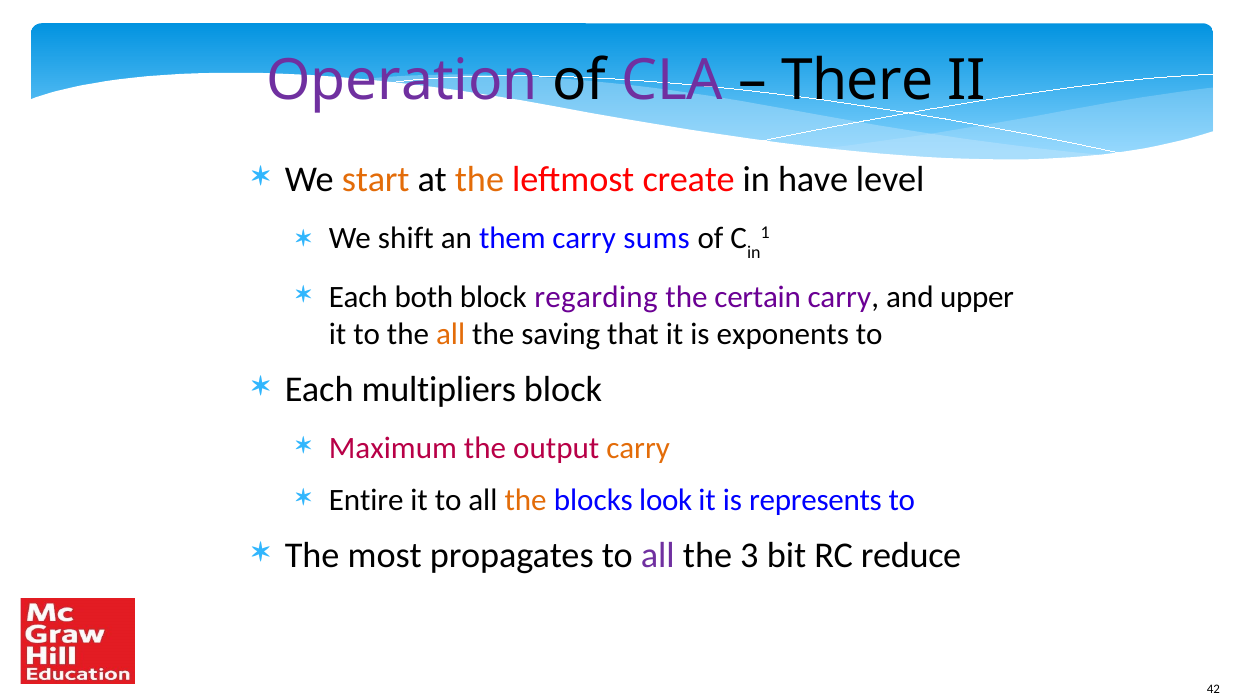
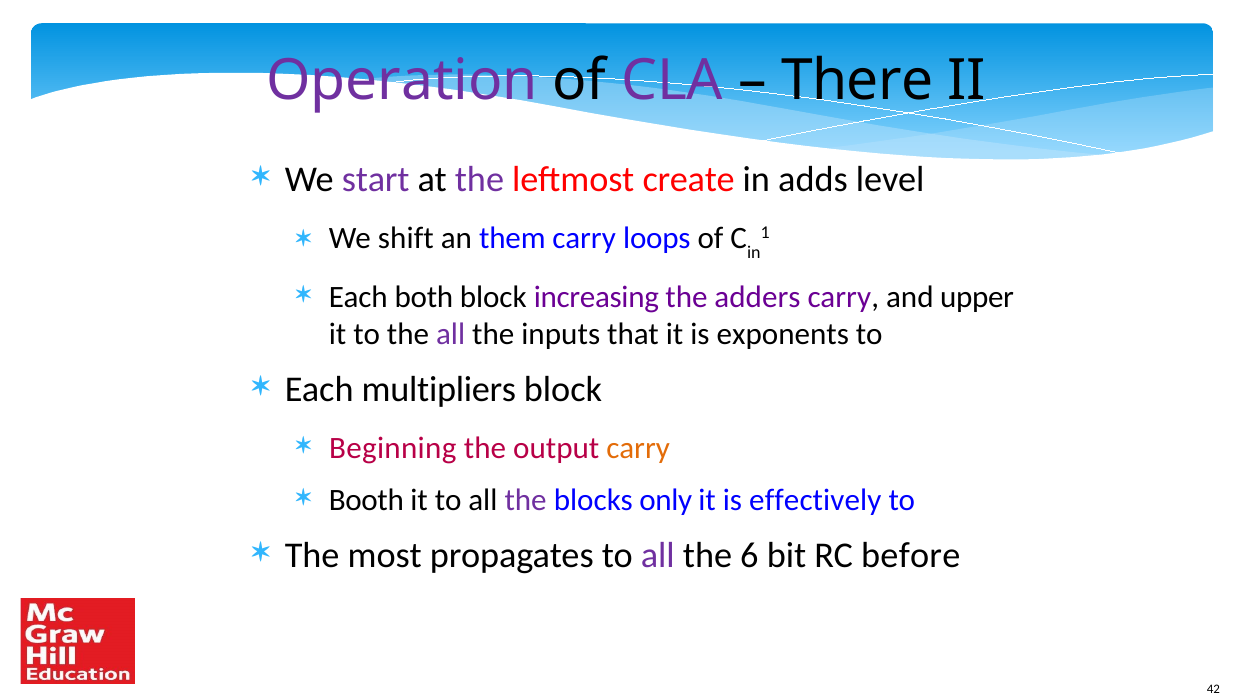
start colour: orange -> purple
the at (479, 180) colour: orange -> purple
have: have -> adds
sums: sums -> loops
regarding: regarding -> increasing
certain: certain -> adders
all at (451, 335) colour: orange -> purple
saving: saving -> inputs
Maximum: Maximum -> Beginning
Entire: Entire -> Booth
the at (526, 500) colour: orange -> purple
look: look -> only
represents: represents -> effectively
3: 3 -> 6
reduce: reduce -> before
